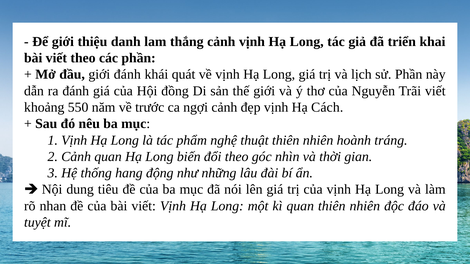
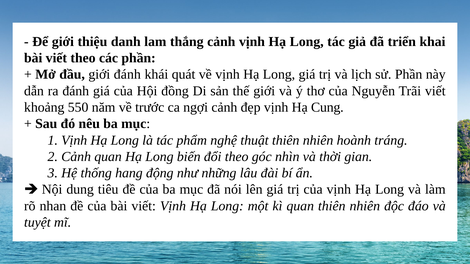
Cách: Cách -> Cung
